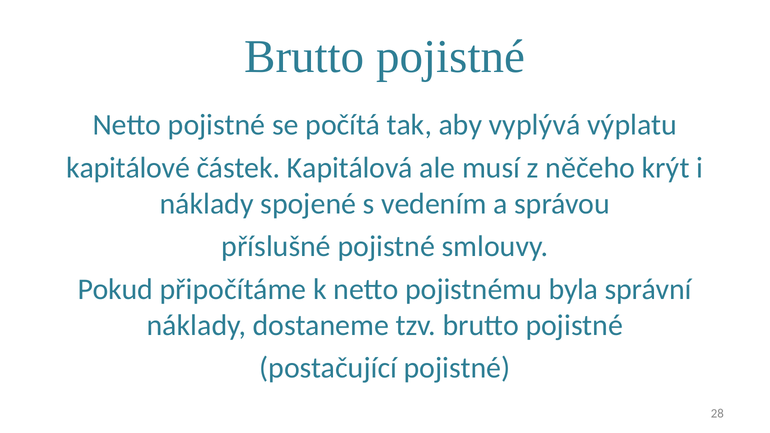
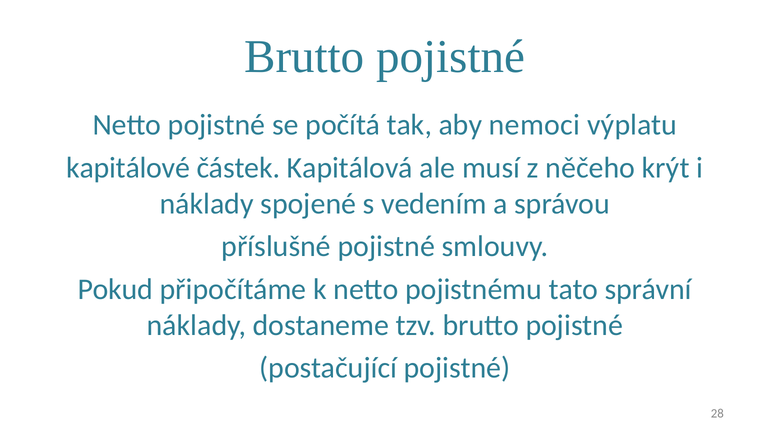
vyplývá: vyplývá -> nemoci
byla: byla -> tato
